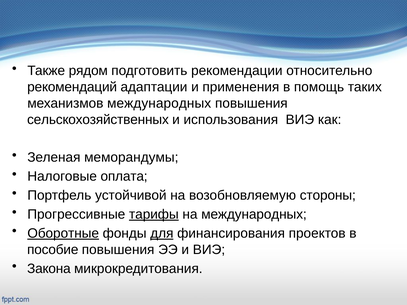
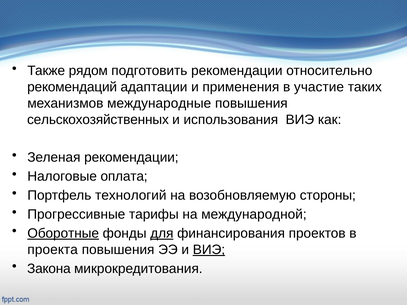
помощь: помощь -> участие
механизмов международных: международных -> международные
Зеленая меморандумы: меморандумы -> рекомендации
устойчивой: устойчивой -> технологий
тарифы underline: present -> none
на международных: международных -> международной
пособие: пособие -> проекта
ВИЭ at (209, 250) underline: none -> present
